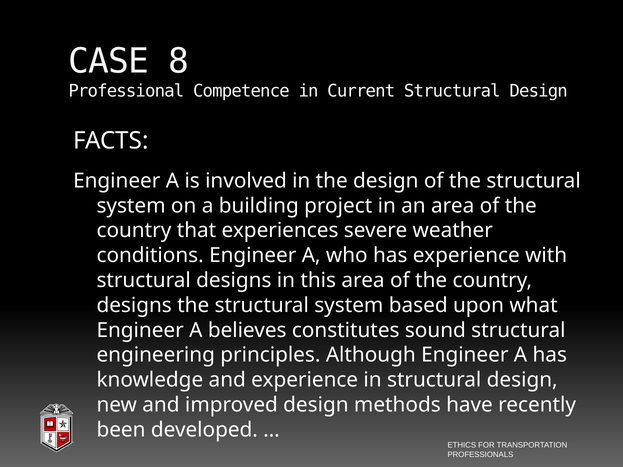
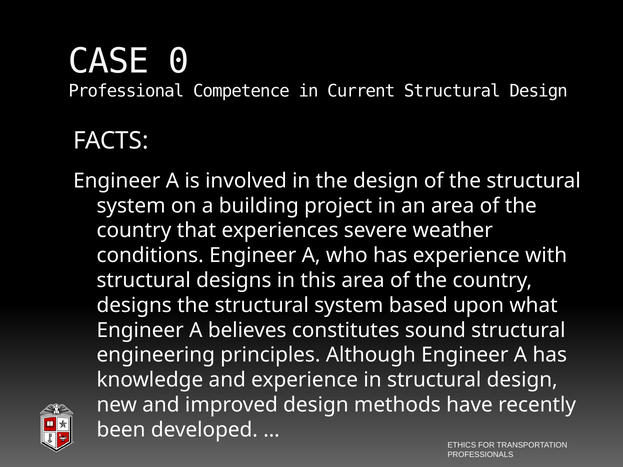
8: 8 -> 0
